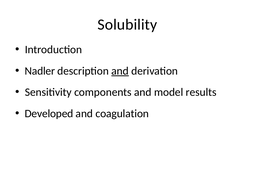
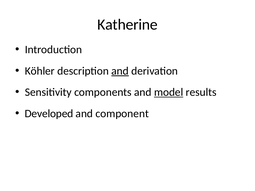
Solubility: Solubility -> Katherine
Nadler: Nadler -> Kӧhler
model underline: none -> present
coagulation: coagulation -> component
